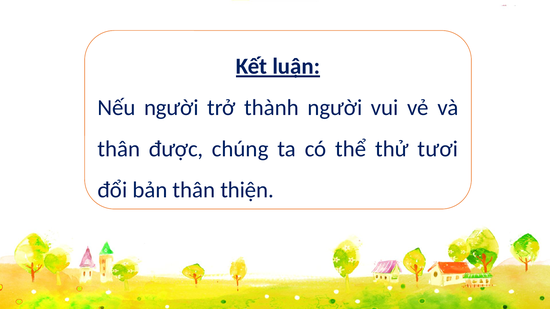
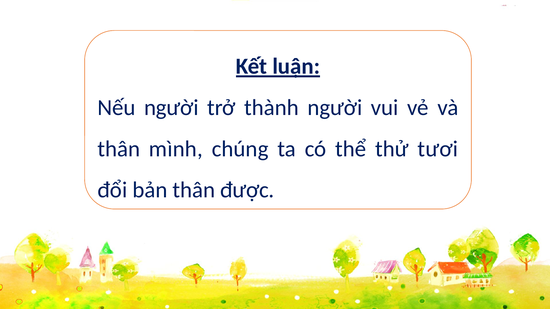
được: được -> mình
thiện: thiện -> được
